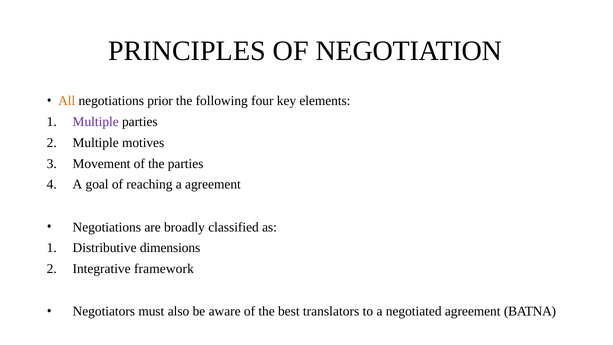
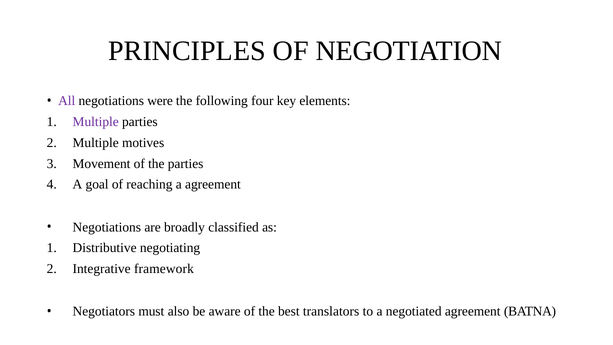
All colour: orange -> purple
prior: prior -> were
dimensions: dimensions -> negotiating
